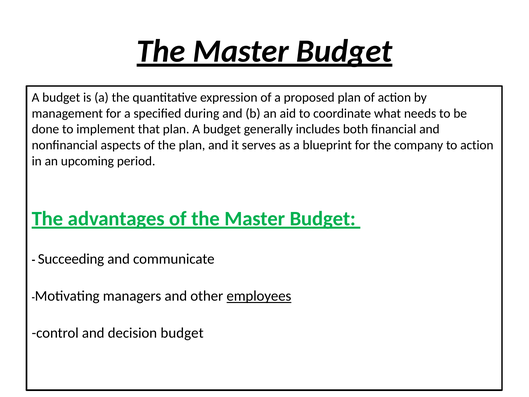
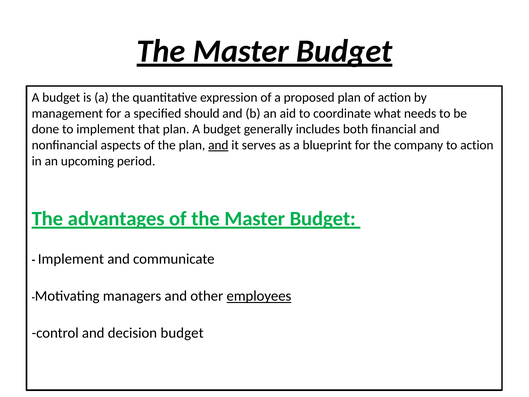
during: during -> should
and at (218, 145) underline: none -> present
Succeeding at (71, 259): Succeeding -> Implement
